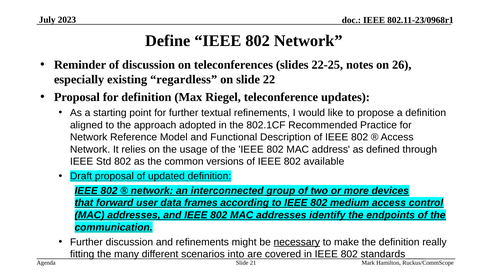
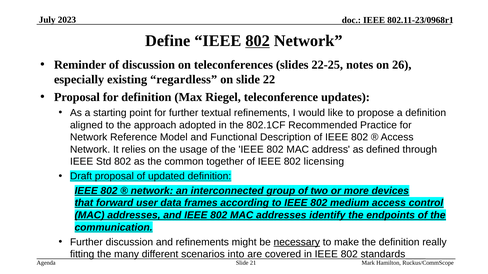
802 at (258, 41) underline: none -> present
versions: versions -> together
available: available -> licensing
